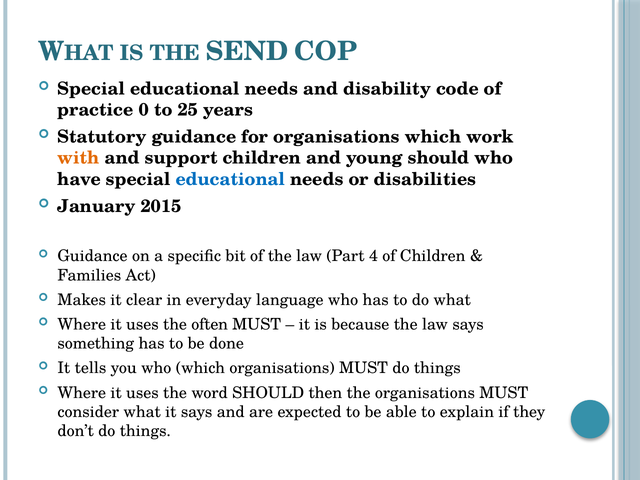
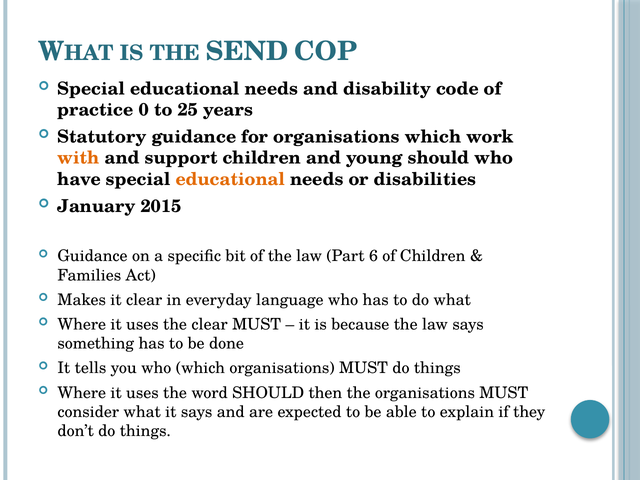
educational at (230, 179) colour: blue -> orange
4: 4 -> 6
the often: often -> clear
